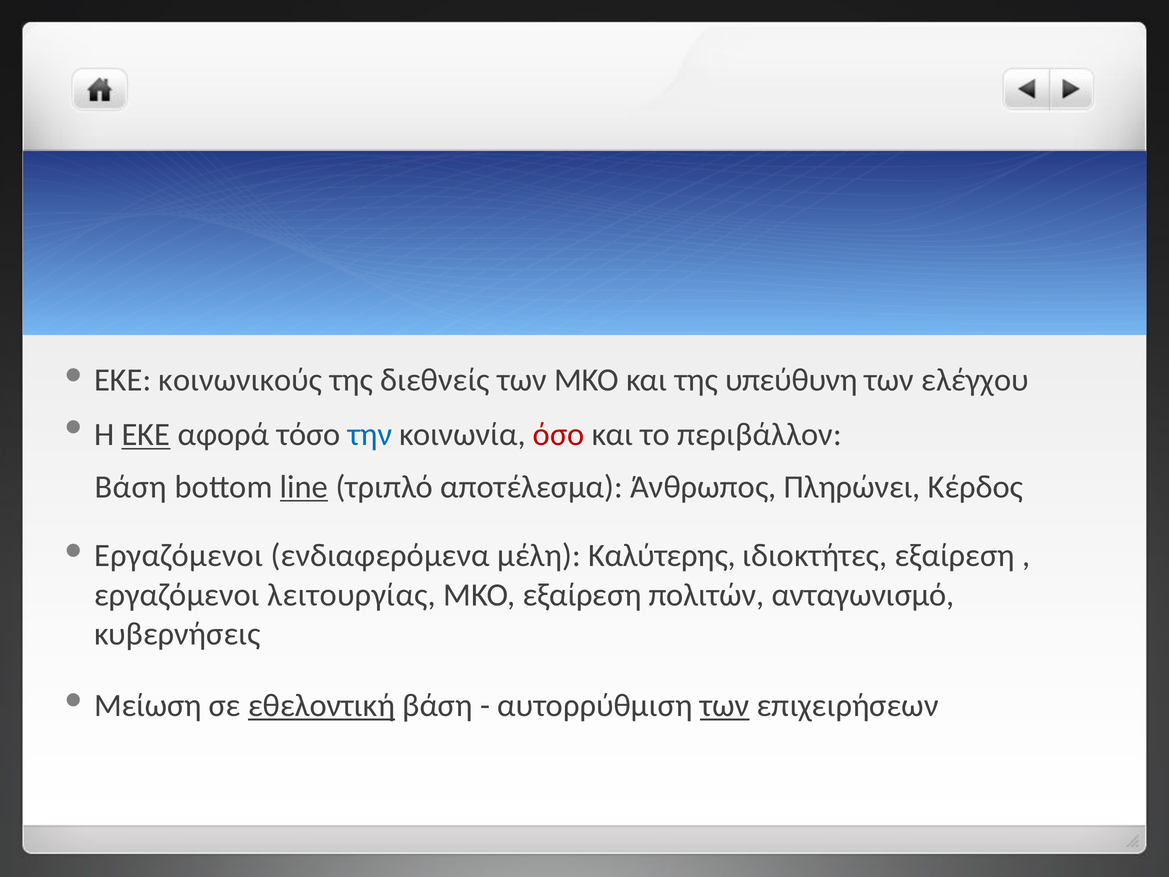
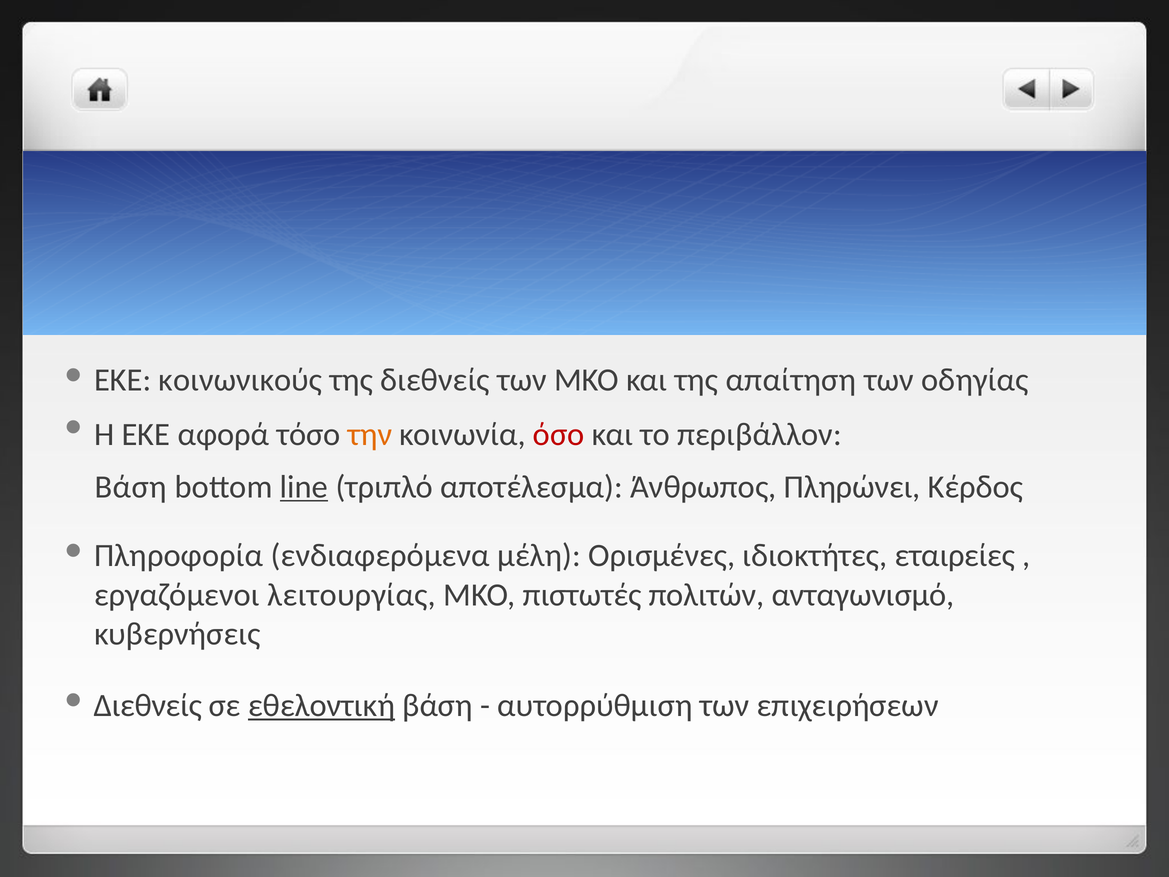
υπεύθυνη: υπεύθυνη -> απαίτηση
ελέγχου: ελέγχου -> οδηγίας
ΕΚΕ at (146, 435) underline: present -> none
την colour: blue -> orange
Εργαζόμενοι at (179, 556): Εργαζόμενοι -> Πληροφορία
Καλύτερης: Καλύτερης -> Ορισμένες
ιδιοκτήτες εξαίρεση: εξαίρεση -> εταιρείες
ΜΚΟ εξαίρεση: εξαίρεση -> πιστωτές
Μείωση at (148, 705): Μείωση -> Διεθνείς
των at (725, 705) underline: present -> none
